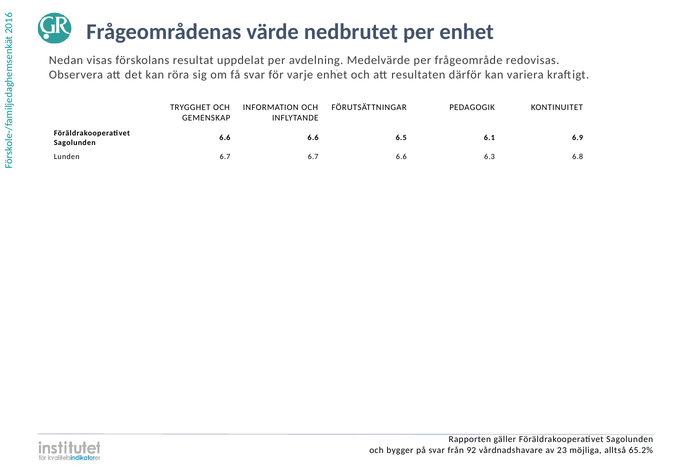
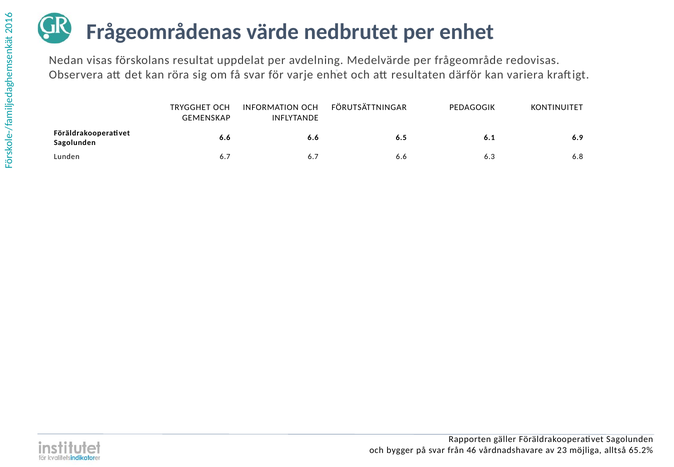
92: 92 -> 46
